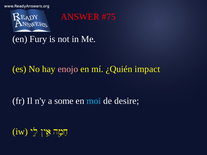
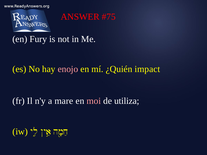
some: some -> mare
moi colour: light blue -> pink
desire: desire -> utiliza
